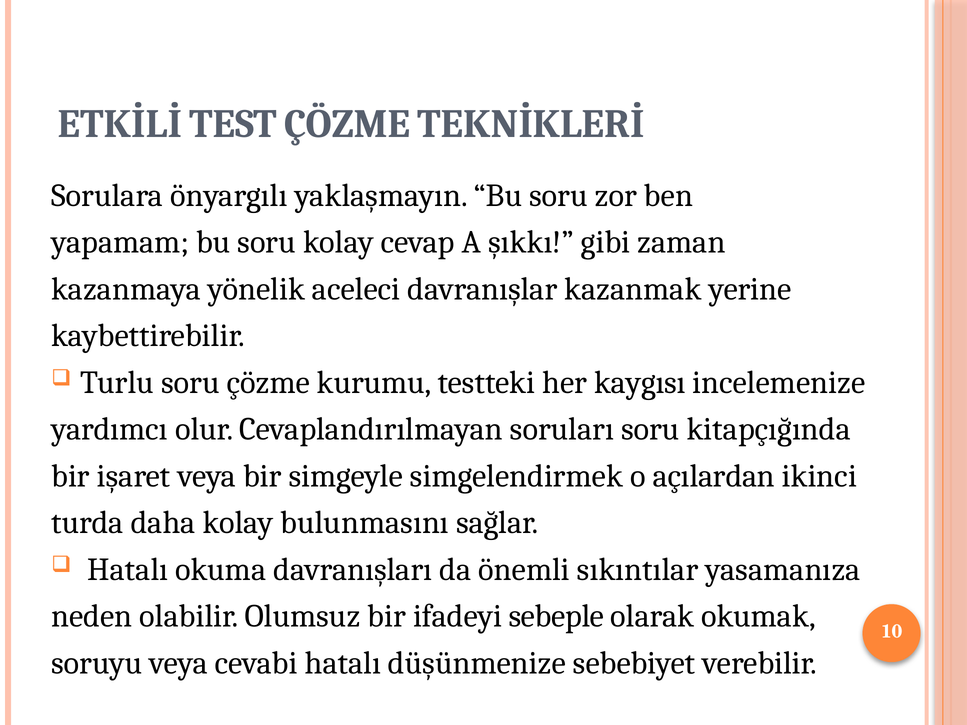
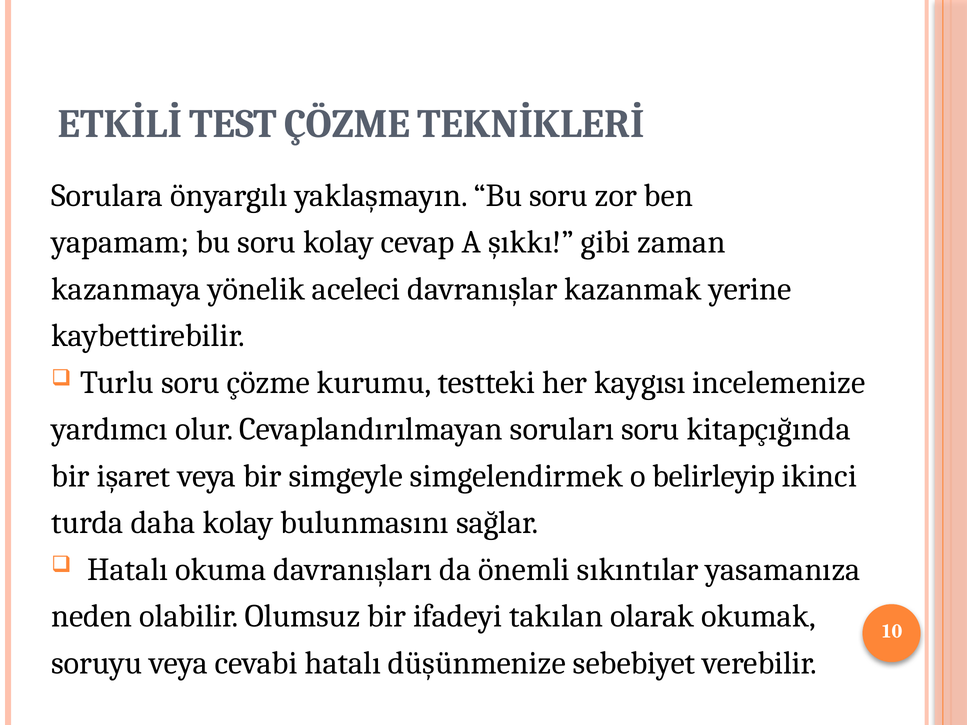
açılardan: açılardan -> belirleyip
sebeple: sebeple -> takılan
